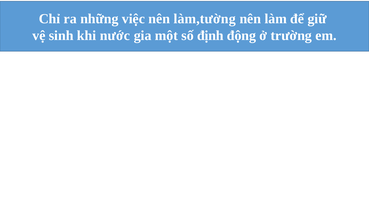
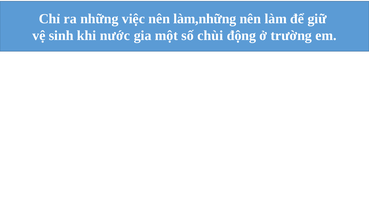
làm,tường: làm,tường -> làm,những
định: định -> chùi
